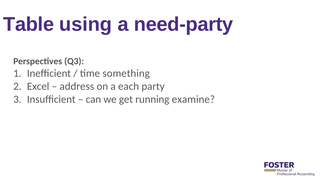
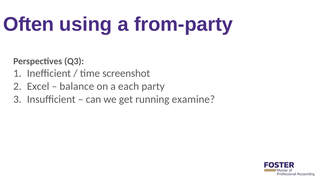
Table: Table -> Often
need-party: need-party -> from-party
something: something -> screenshot
address: address -> balance
